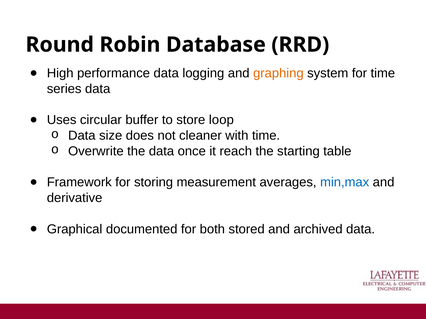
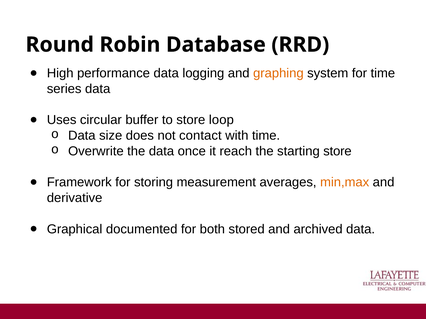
cleaner: cleaner -> contact
starting table: table -> store
min,max colour: blue -> orange
